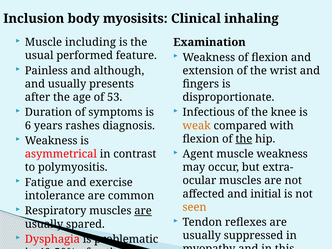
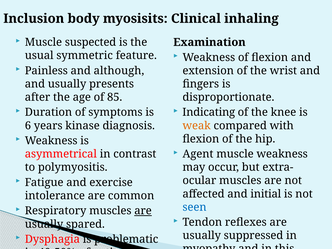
including: including -> suspected
performed: performed -> symmetric
53: 53 -> 85
Infectious: Infectious -> Indicating
rashes: rashes -> kinase
the at (244, 139) underline: present -> none
seen colour: orange -> blue
